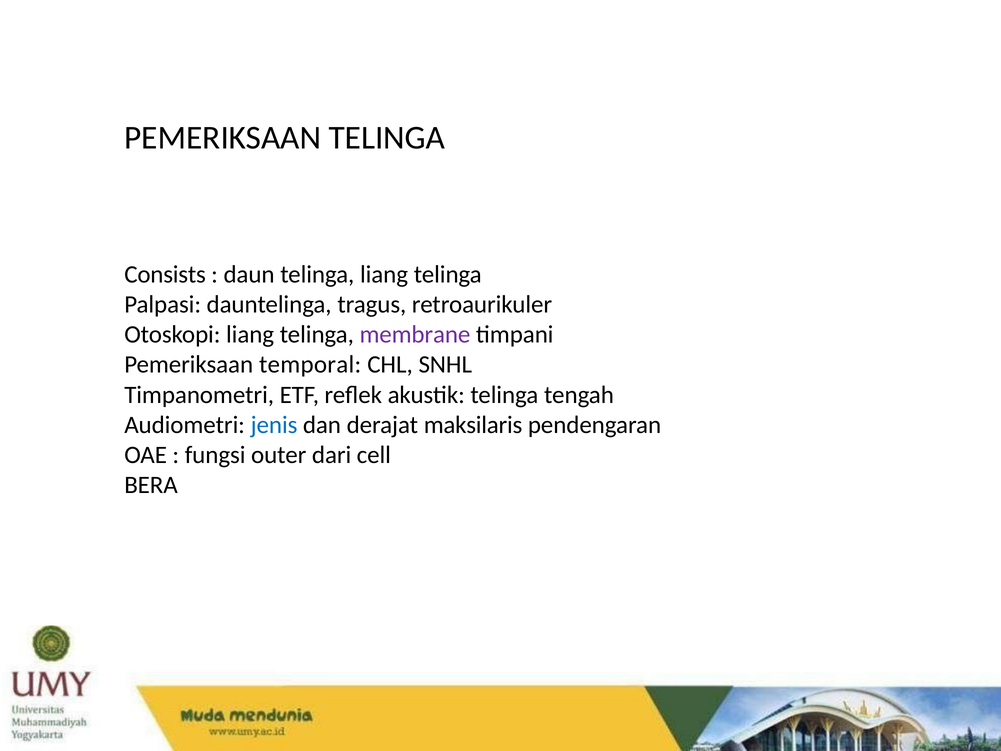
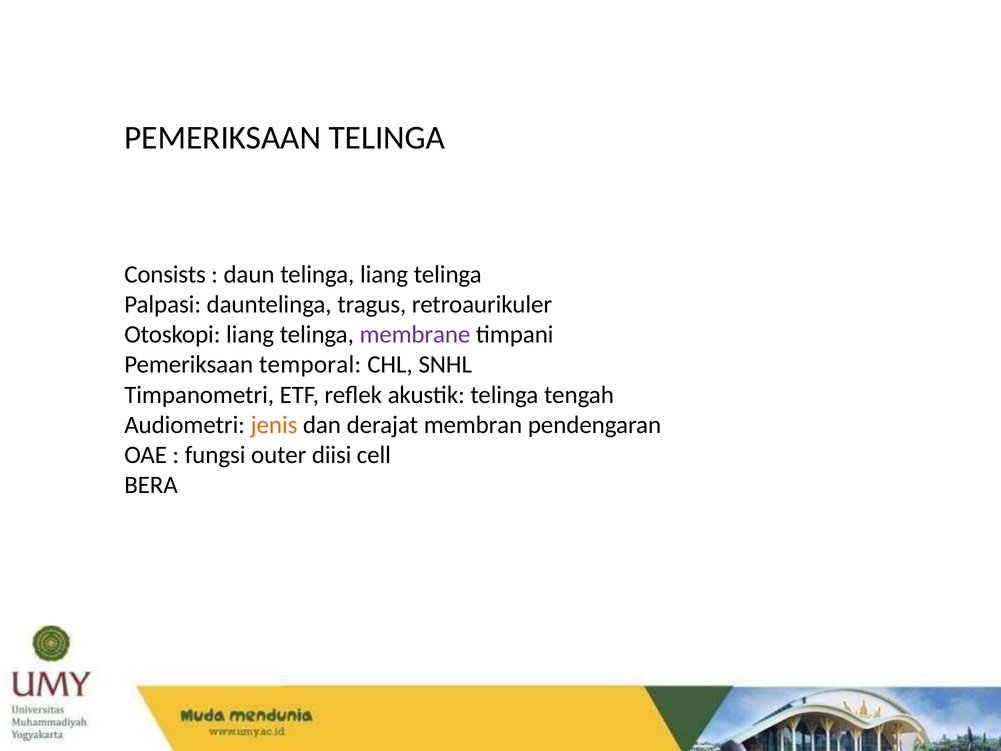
jenis colour: blue -> orange
maksilaris: maksilaris -> membran
dari: dari -> diisi
